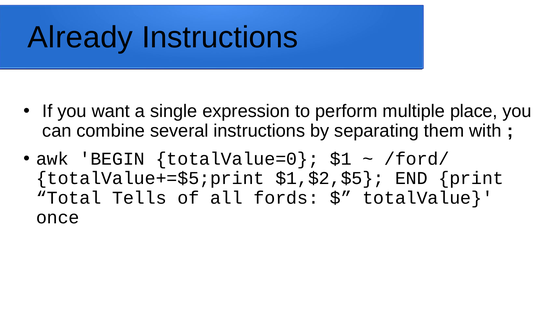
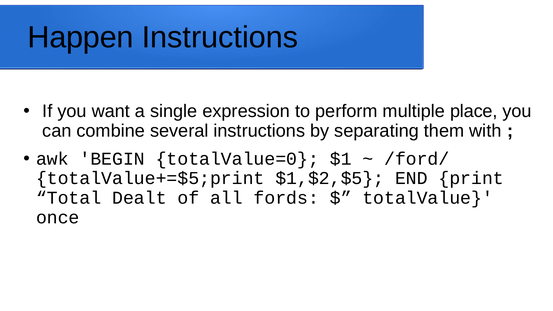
Already: Already -> Happen
Tells: Tells -> Dealt
